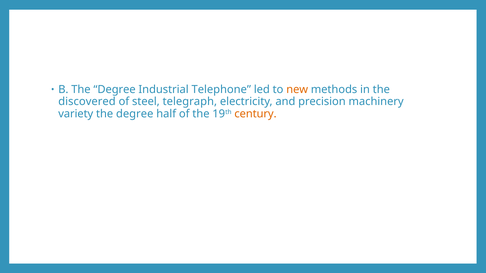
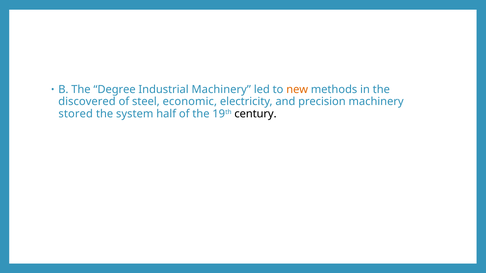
Industrial Telephone: Telephone -> Machinery
telegraph: telegraph -> economic
variety: variety -> stored
degree at (135, 114): degree -> system
century colour: orange -> black
